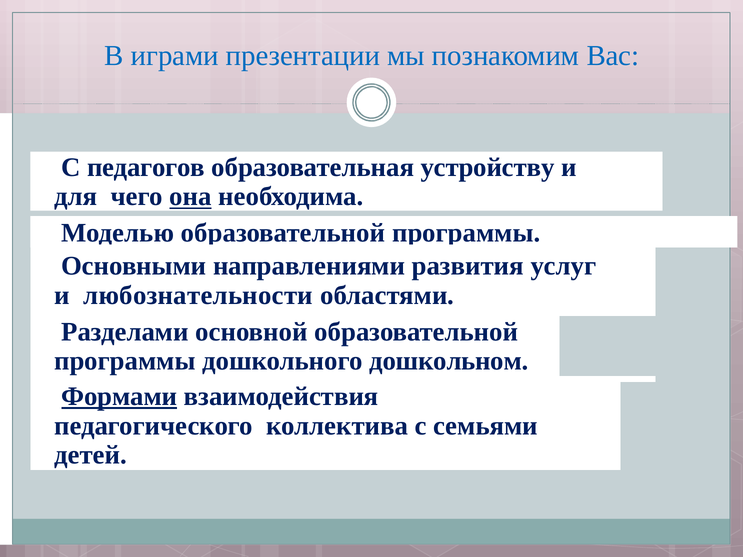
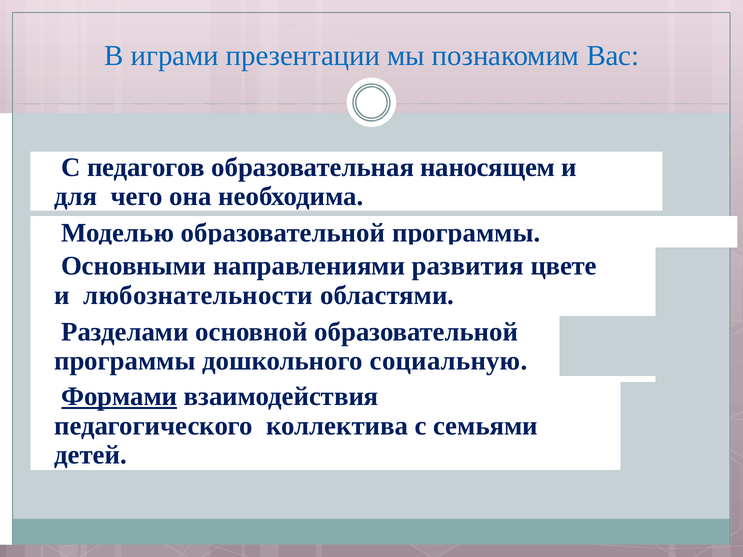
устройству: устройству -> наносящем
она underline: present -> none
услуг: услуг -> цвете
дошкольном: дошкольном -> социальную
